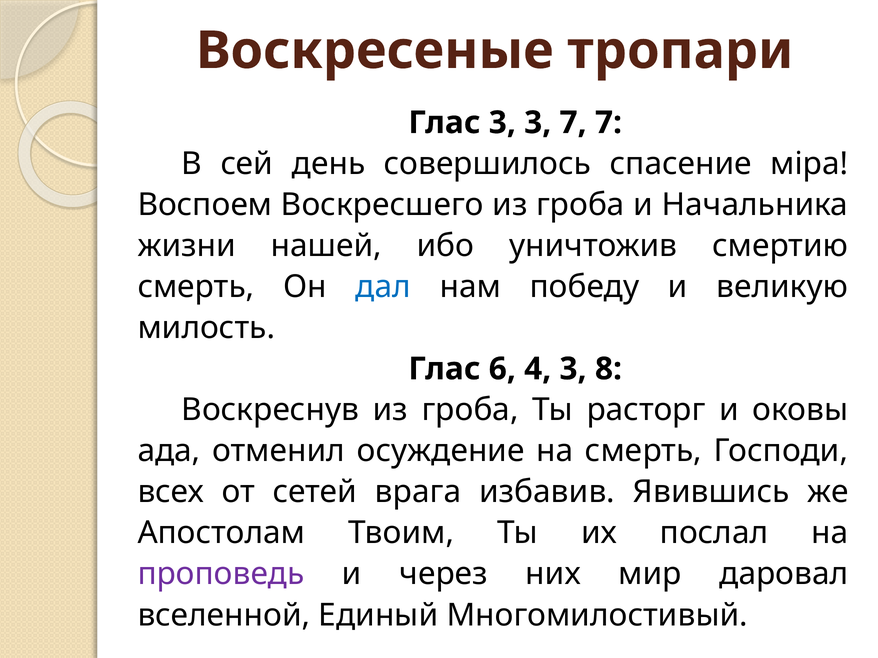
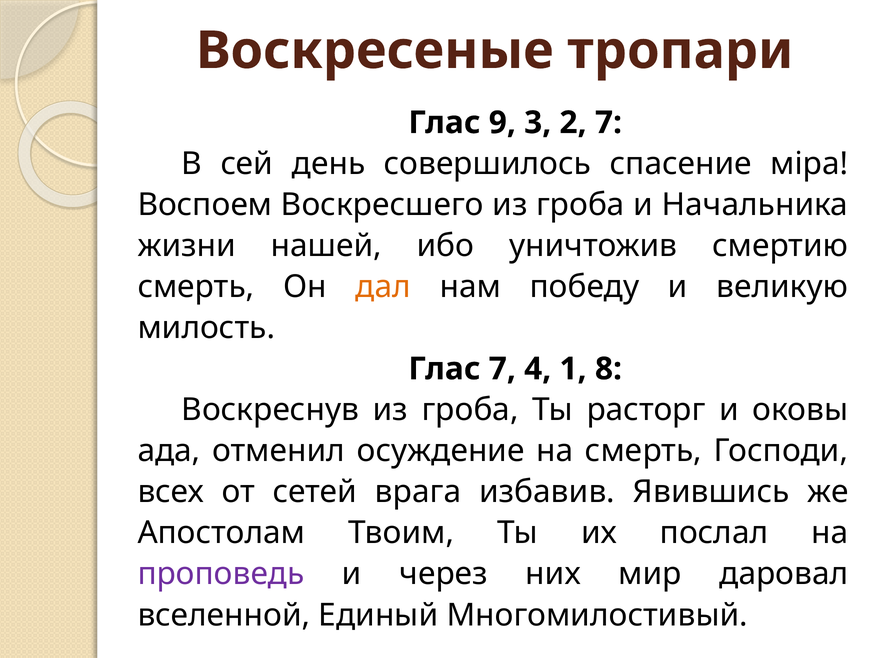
Глас 3: 3 -> 9
3 7: 7 -> 2
дал colour: blue -> orange
Глас 6: 6 -> 7
4 3: 3 -> 1
